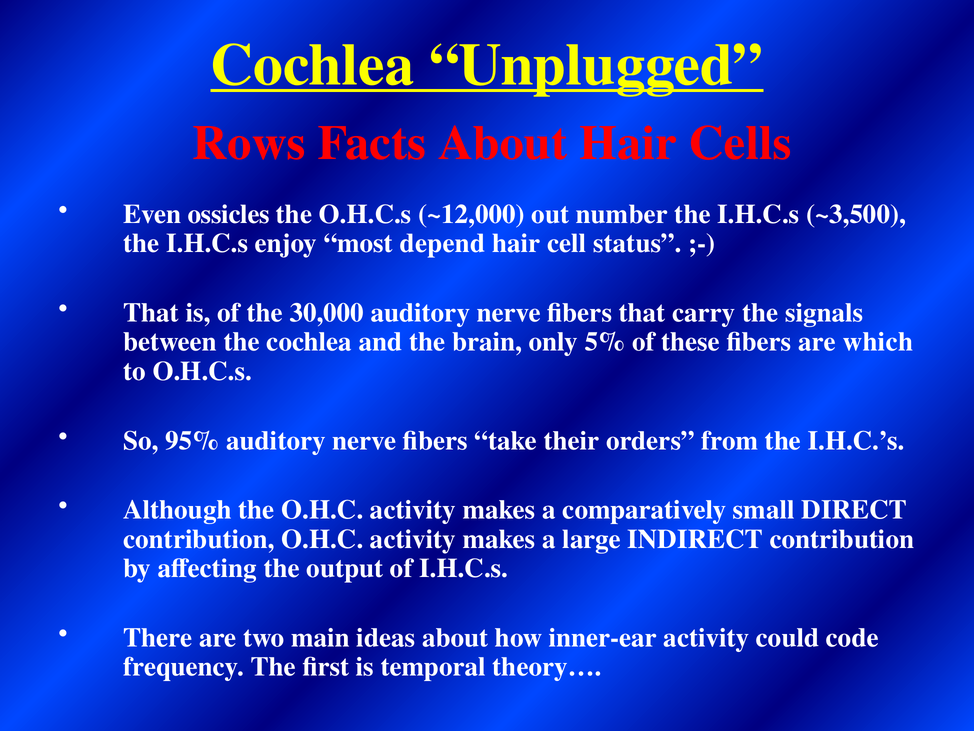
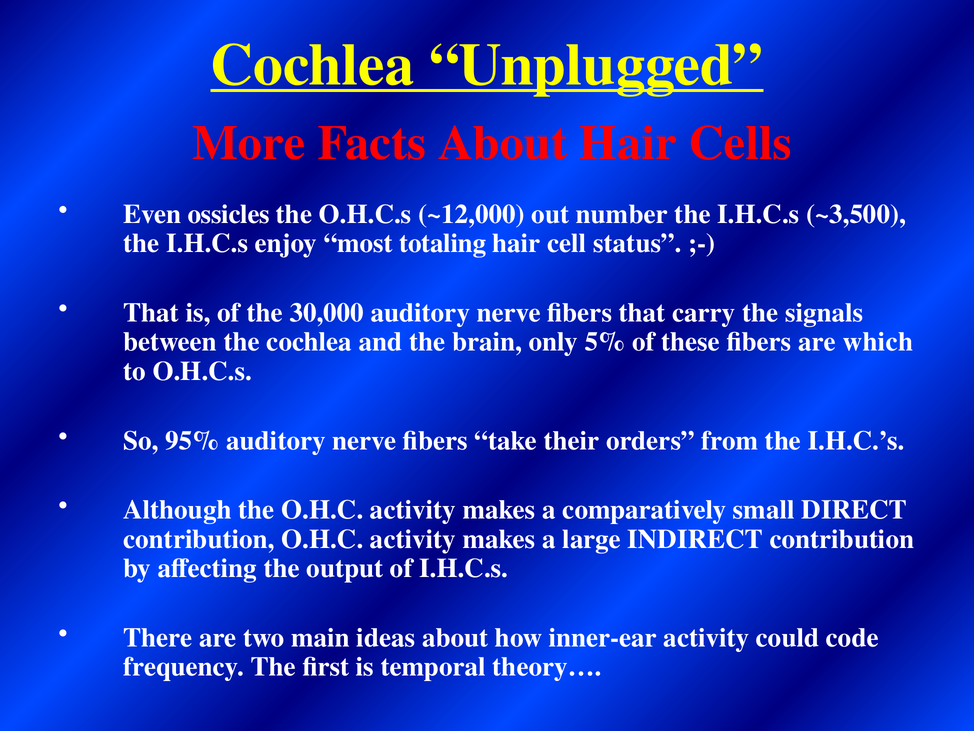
Rows: Rows -> More
depend: depend -> totaling
